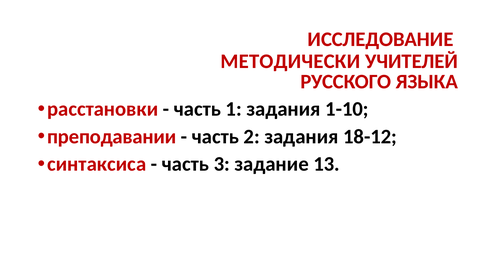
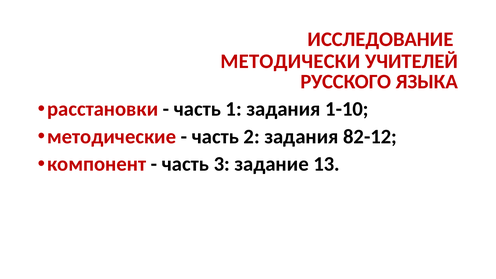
преподавании: преподавании -> методические
18-12: 18-12 -> 82-12
синтаксиса: синтаксиса -> компонент
